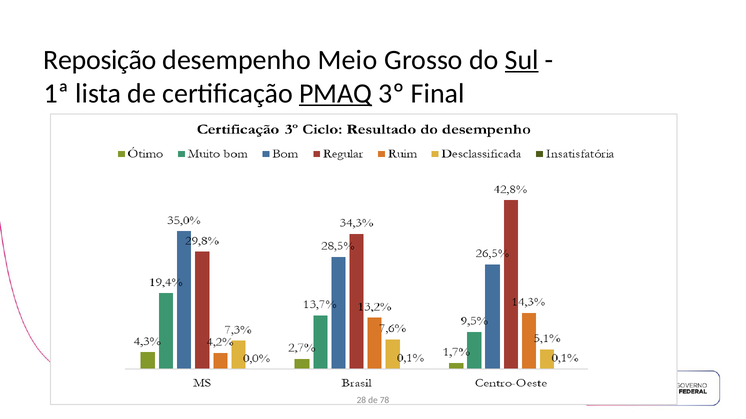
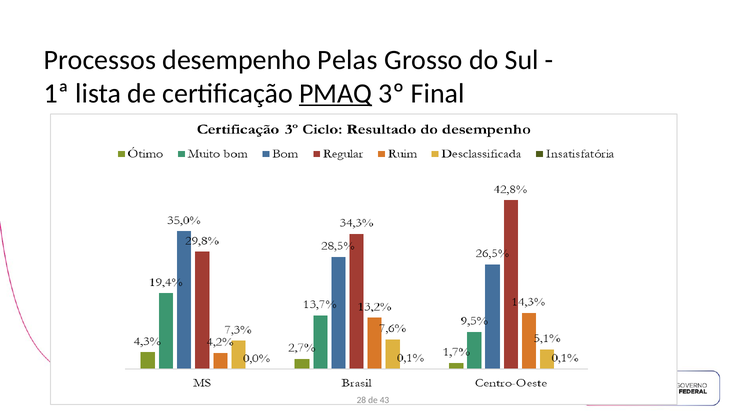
Reposição: Reposição -> Processos
Meio: Meio -> Pelas
Sul underline: present -> none
78: 78 -> 43
